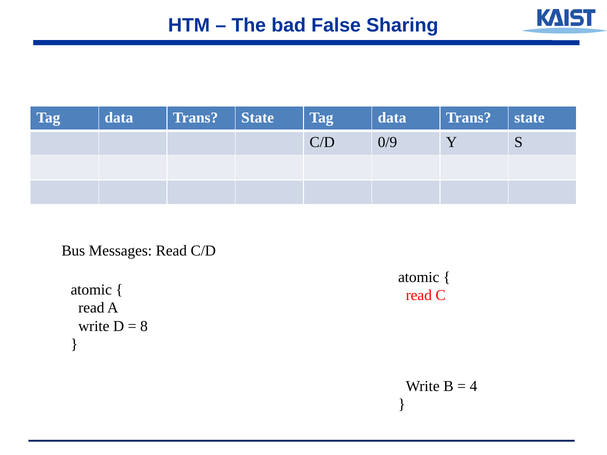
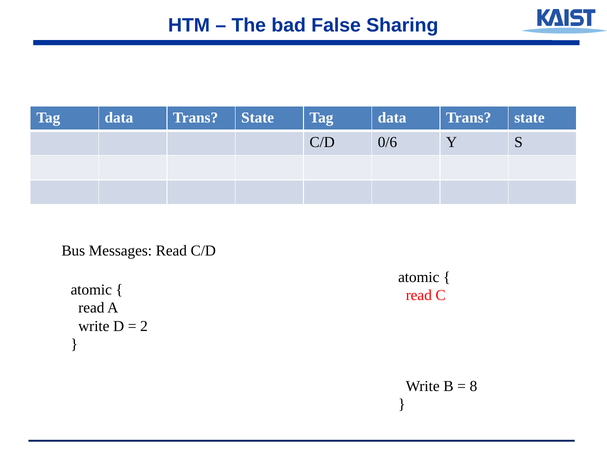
0/9: 0/9 -> 0/6
8: 8 -> 2
4: 4 -> 8
